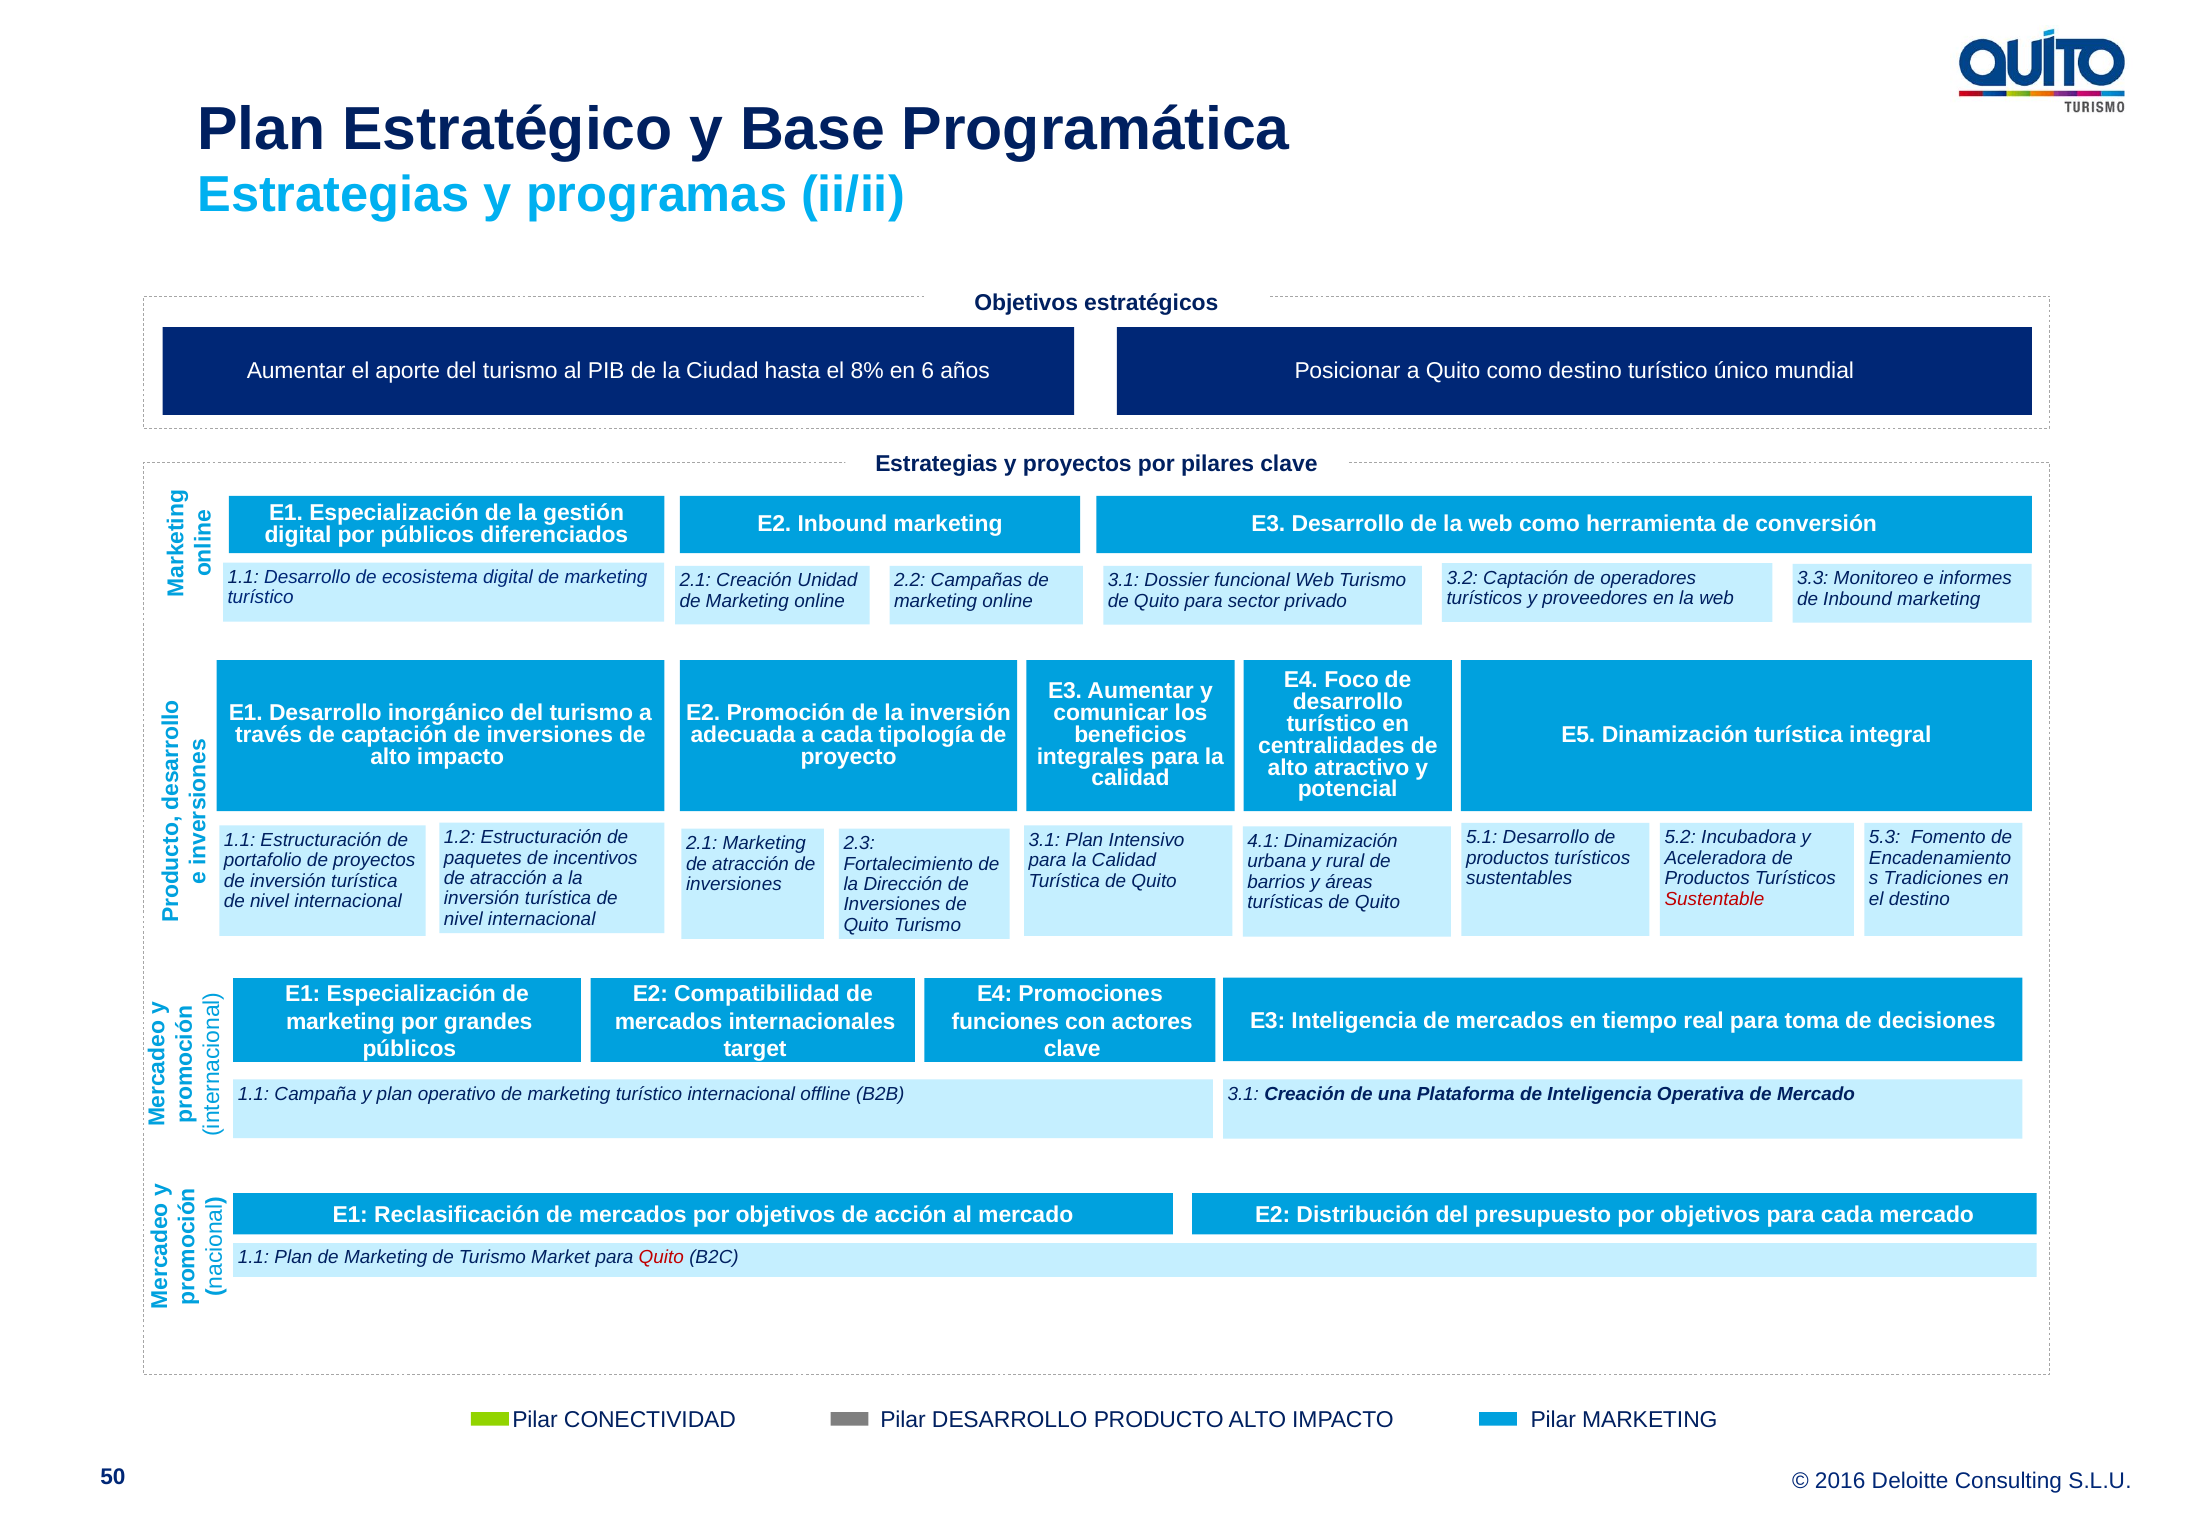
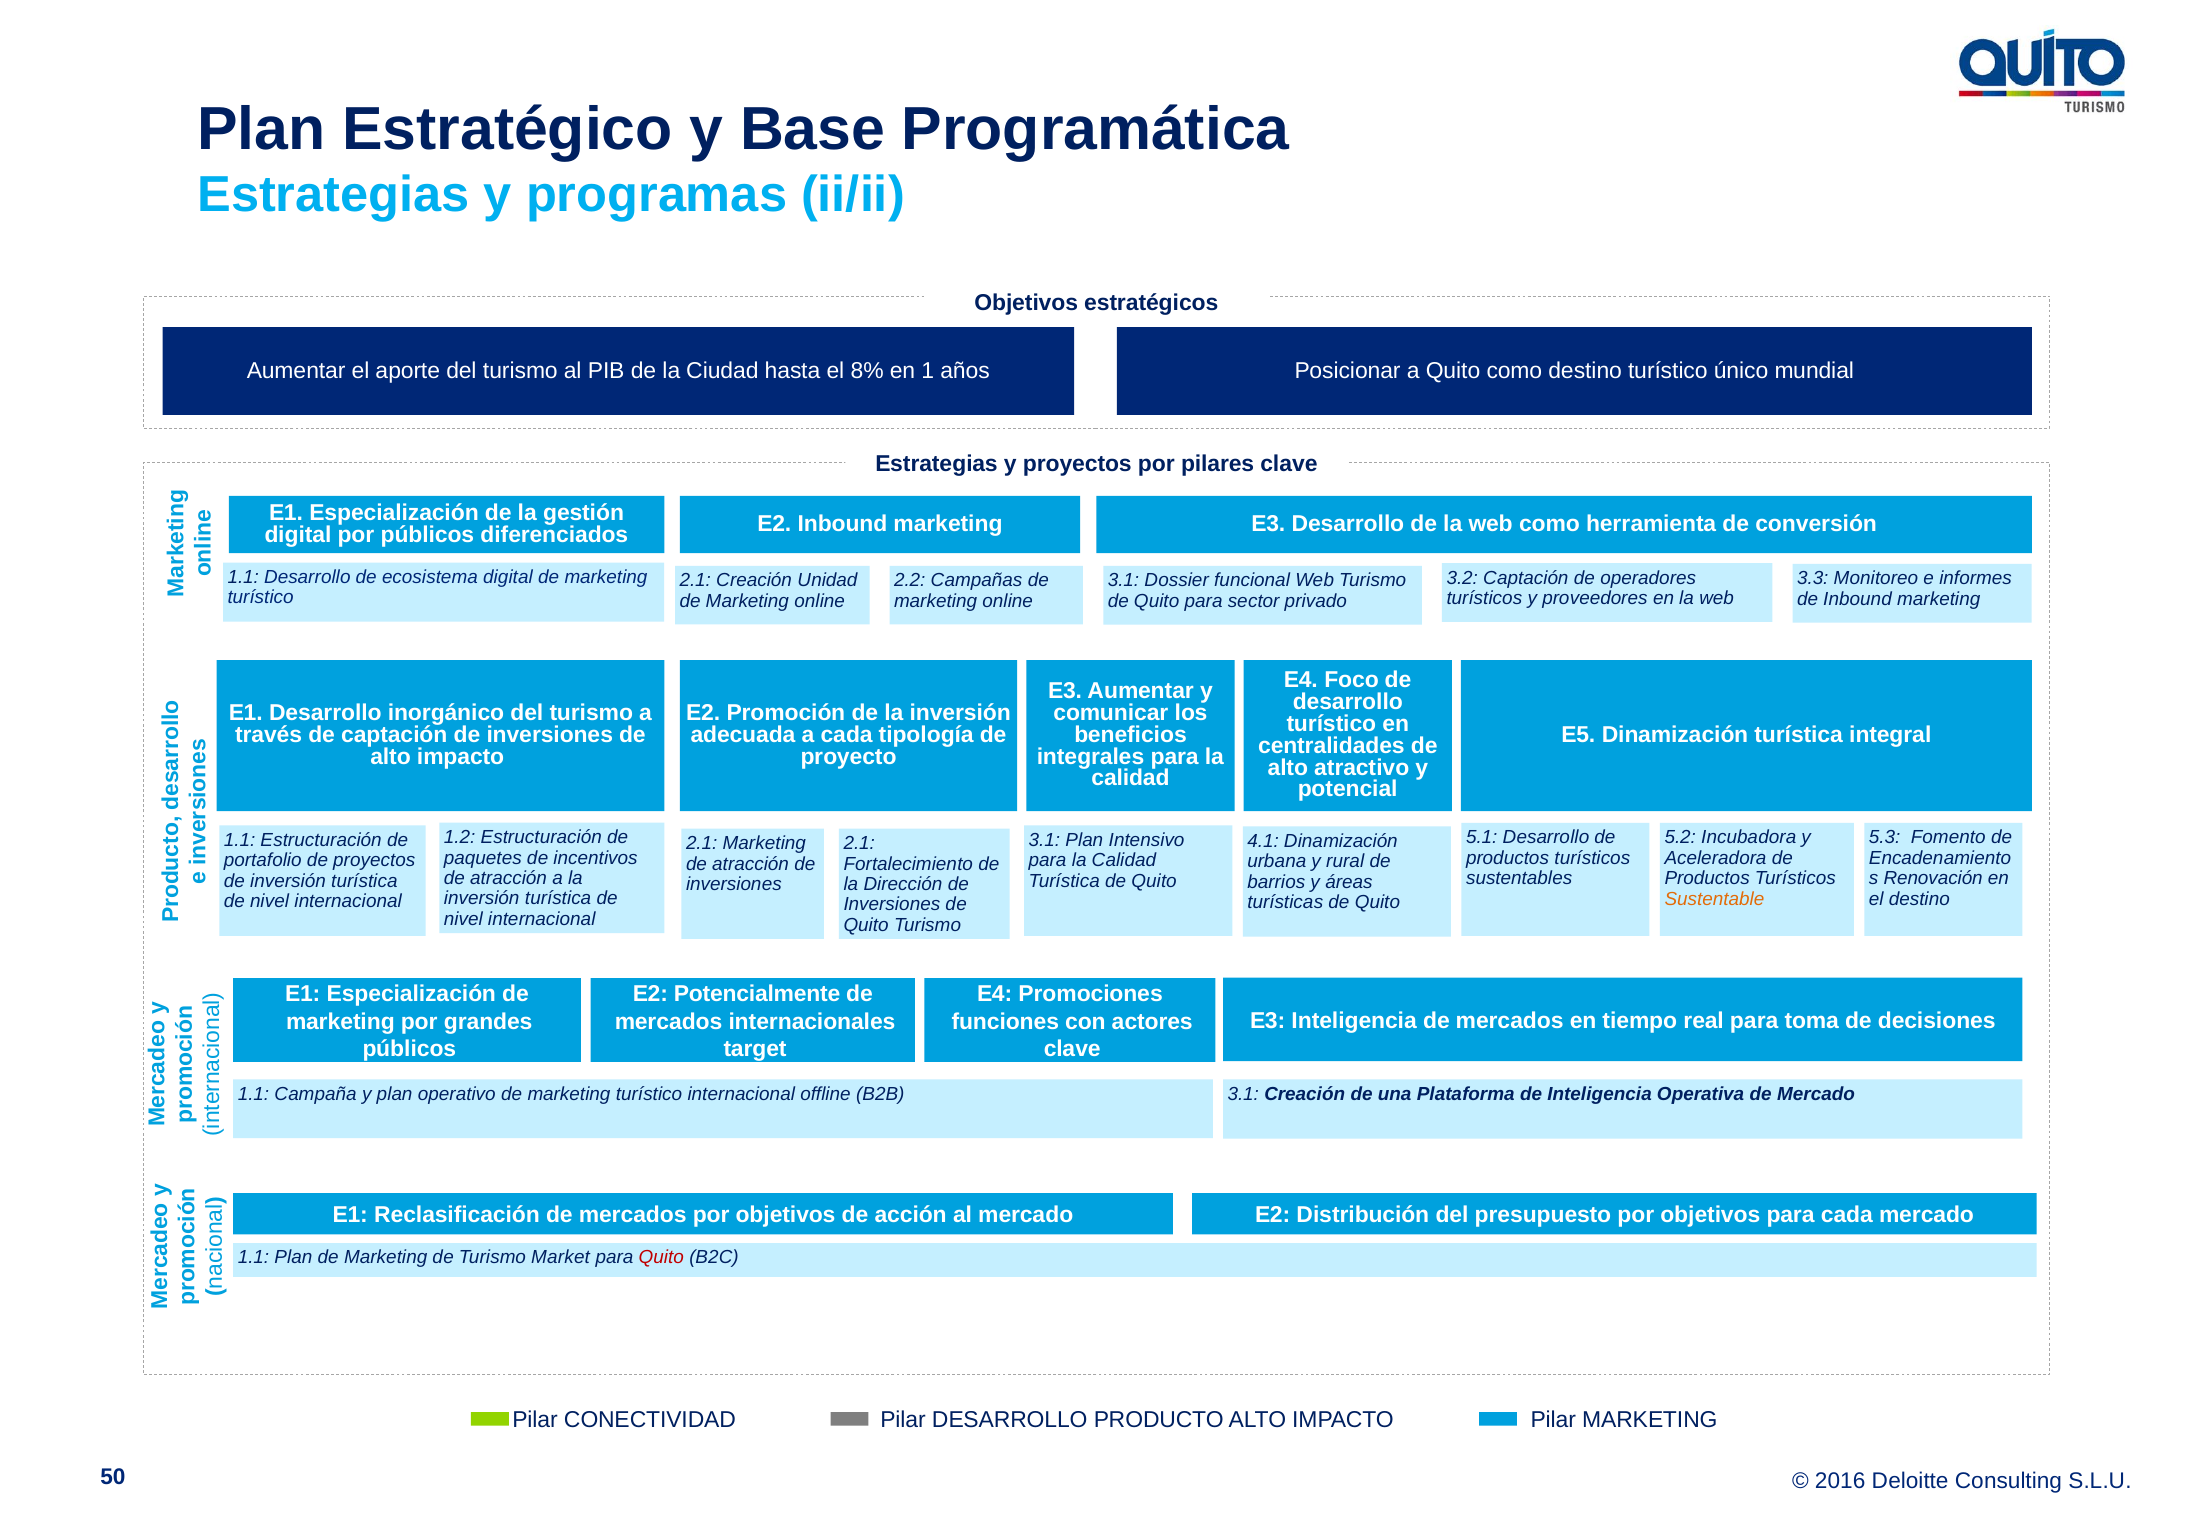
6: 6 -> 1
2.3 at (859, 843): 2.3 -> 2.1
Tradiciones: Tradiciones -> Renovación
Sustentable colour: red -> orange
Compatibilidad: Compatibilidad -> Potencialmente
